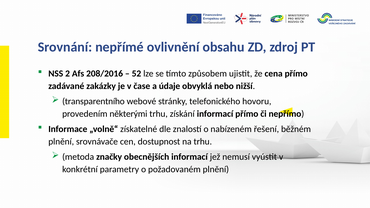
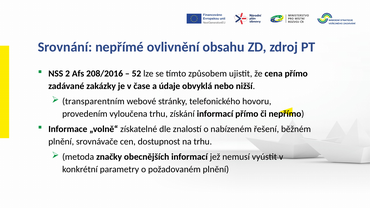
transparentního: transparentního -> transparentním
některými: některými -> vyloučena
